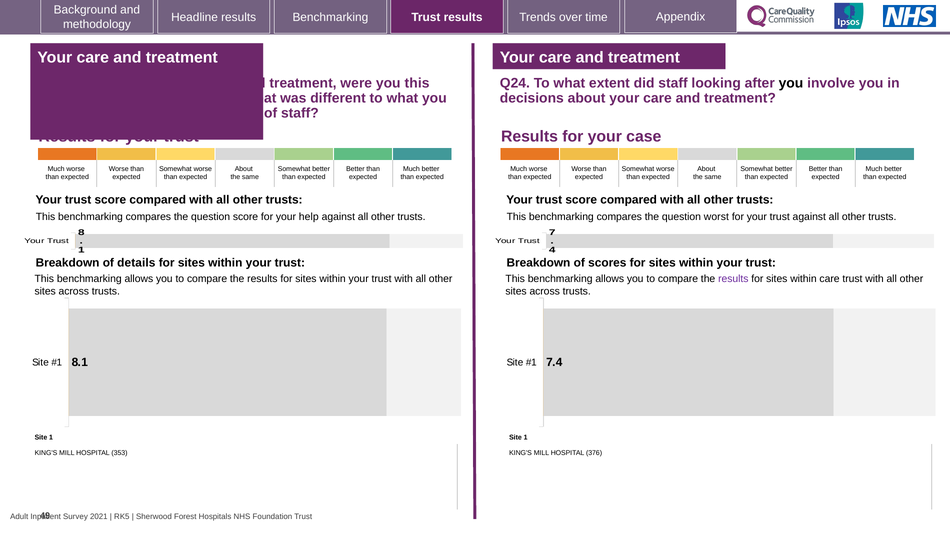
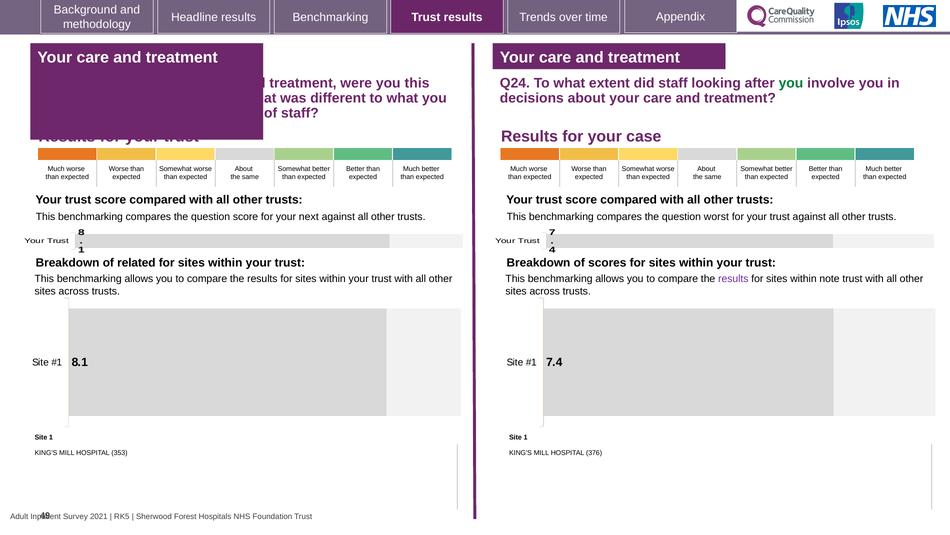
you at (791, 83) colour: black -> green
help: help -> next
details: details -> related
within care: care -> note
